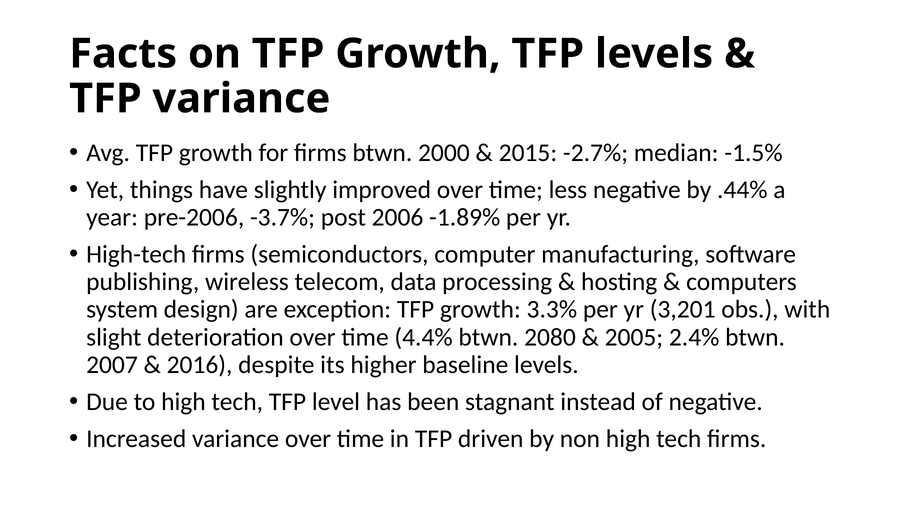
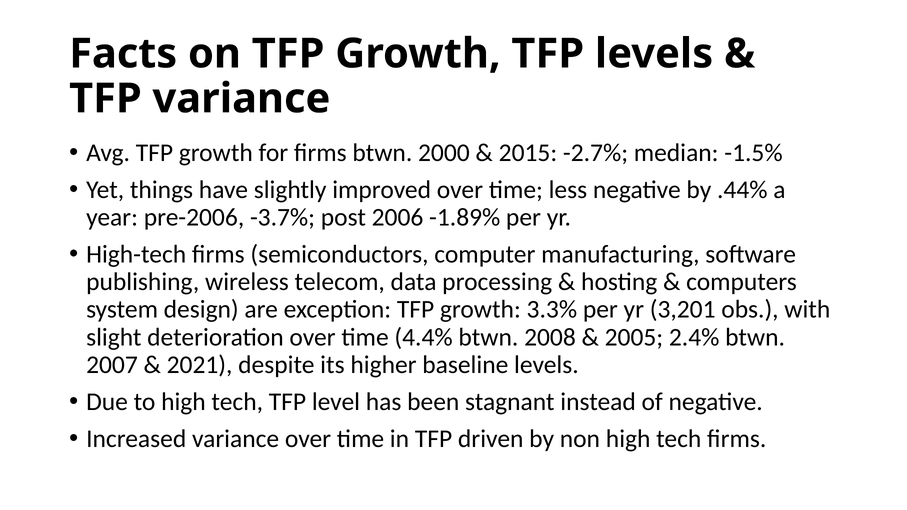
2080: 2080 -> 2008
2016: 2016 -> 2021
